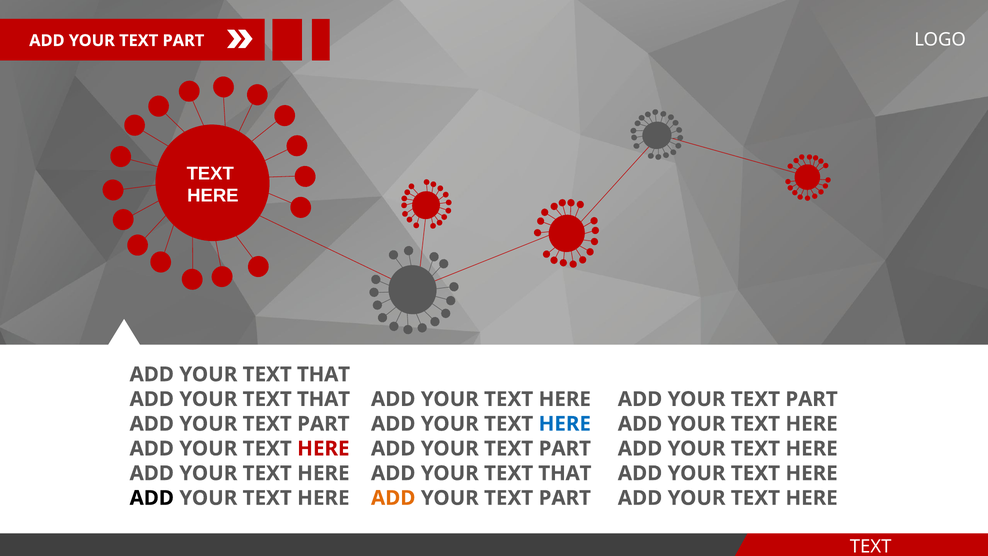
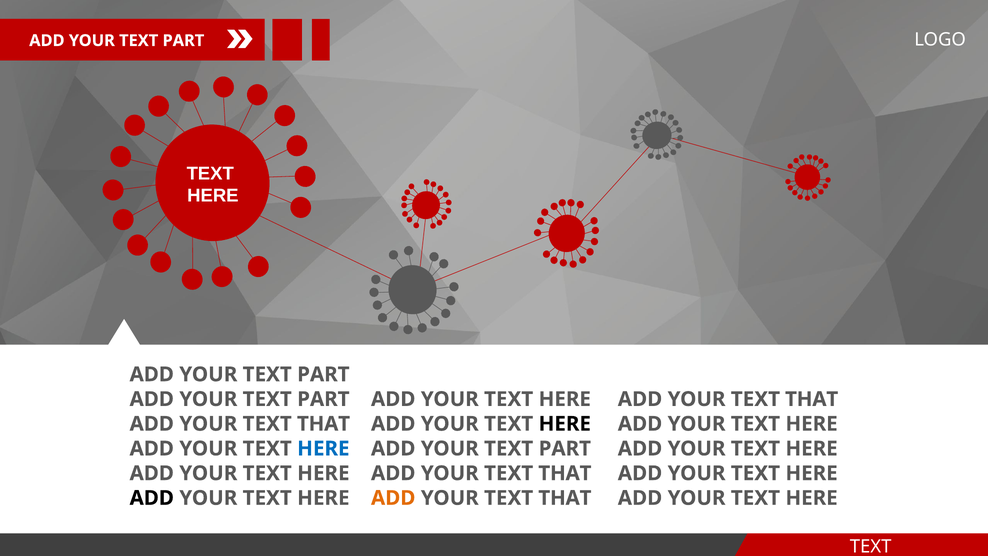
THAT at (323, 374): THAT -> PART
THAT at (323, 399): THAT -> PART
PART at (812, 399): PART -> THAT
PART at (323, 424): PART -> THAT
HERE at (565, 424) colour: blue -> black
HERE at (323, 448) colour: red -> blue
PART at (565, 498): PART -> THAT
